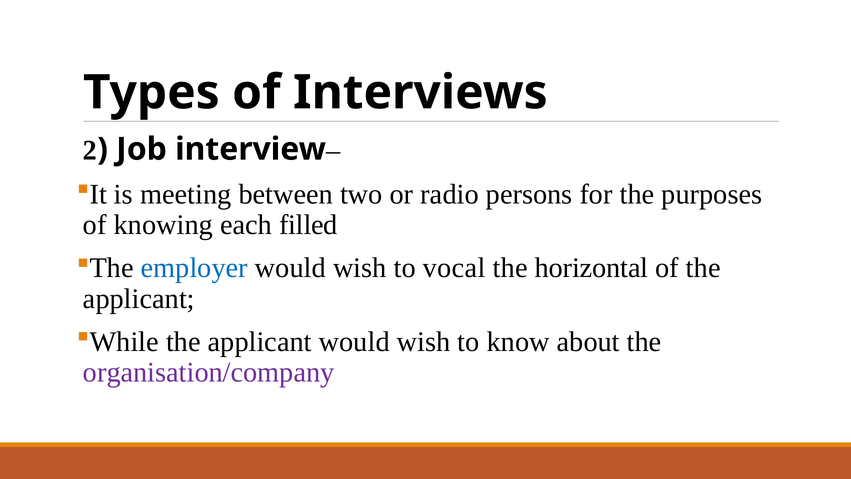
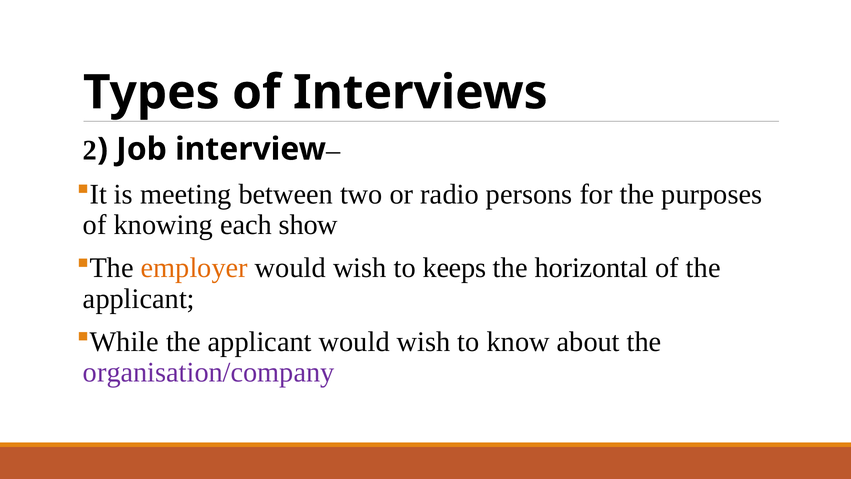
filled: filled -> show
employer colour: blue -> orange
vocal: vocal -> keeps
